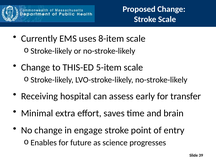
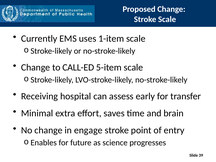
8-item: 8-item -> 1-item
THIS-ED: THIS-ED -> CALL-ED
